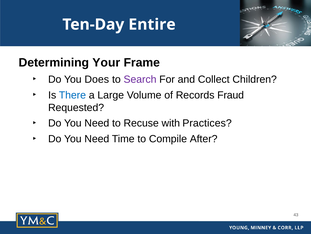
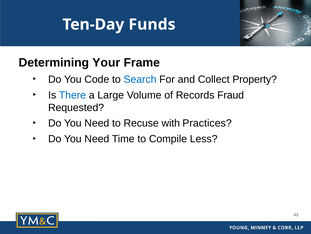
Entire: Entire -> Funds
Does: Does -> Code
Search colour: purple -> blue
Children: Children -> Property
After: After -> Less
